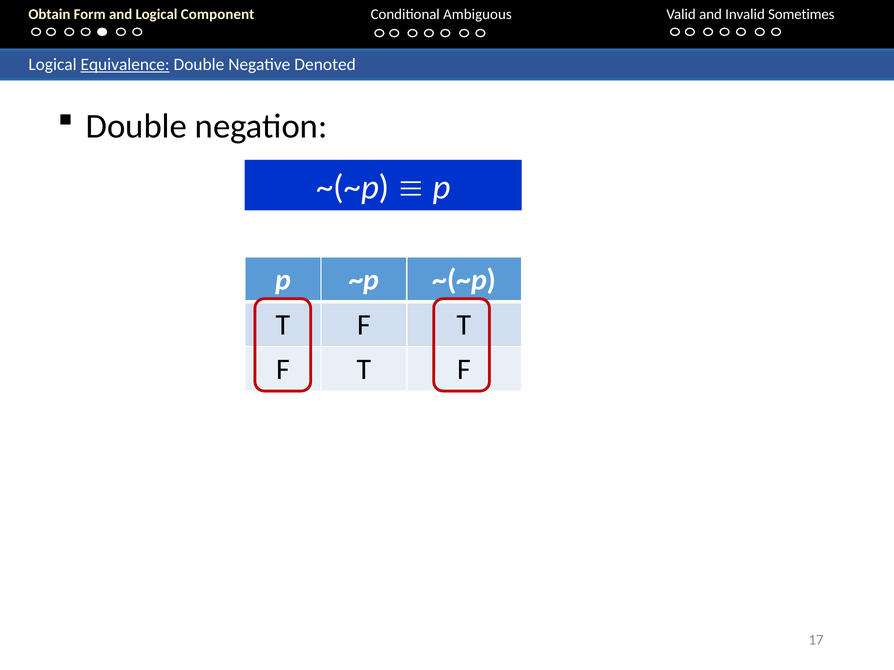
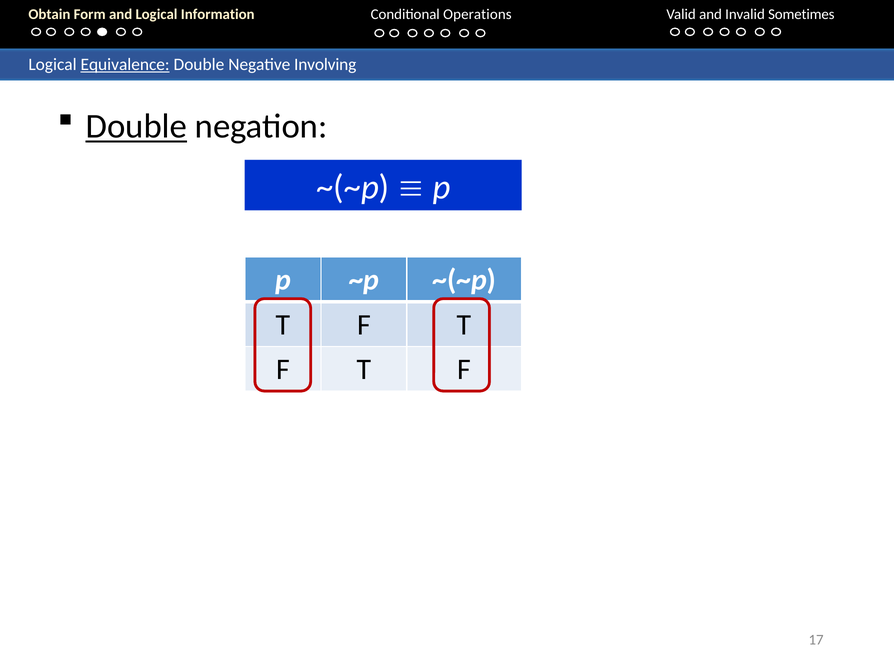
Component: Component -> Information
Ambiguous: Ambiguous -> Operations
Denoted: Denoted -> Involving
Double at (136, 127) underline: none -> present
